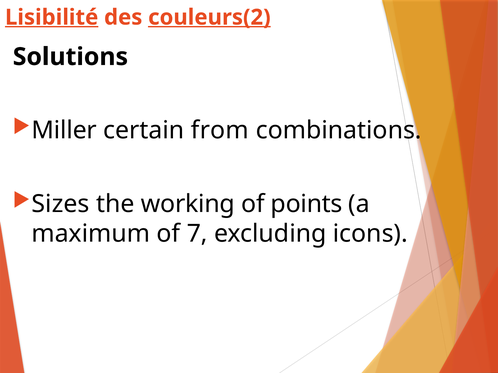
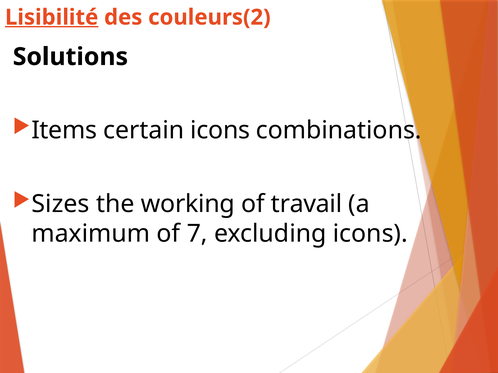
couleurs(2 underline: present -> none
Miller: Miller -> Items
certain from: from -> icons
points: points -> travail
